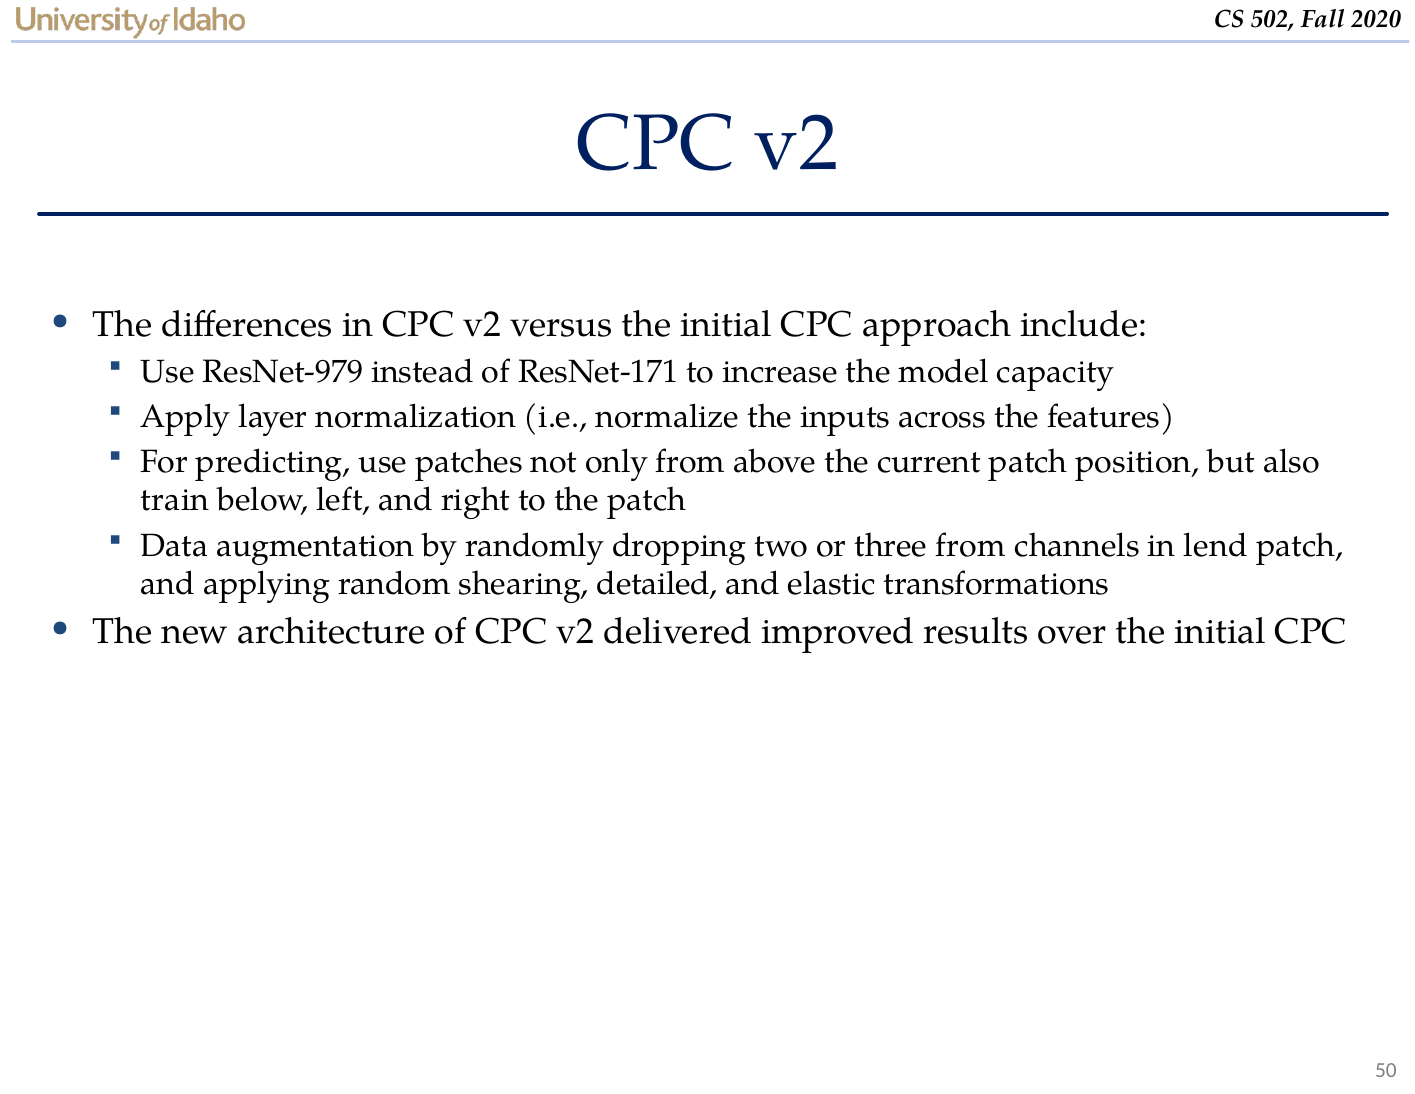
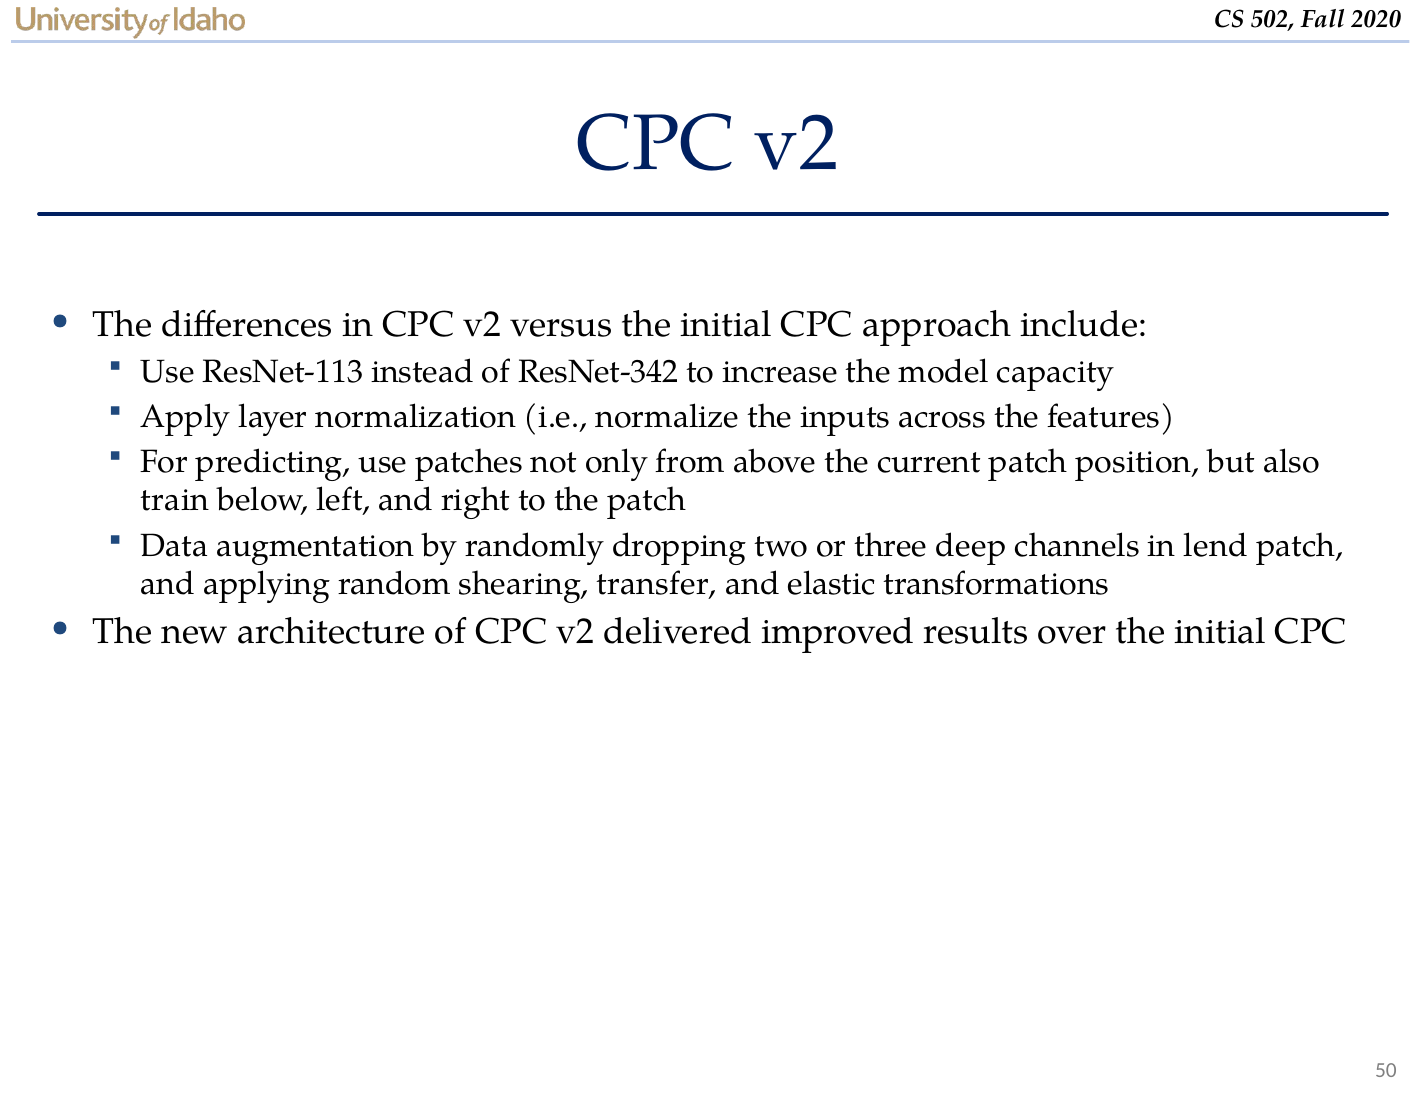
ResNet-979: ResNet-979 -> ResNet-113
ResNet-171: ResNet-171 -> ResNet-342
three from: from -> deep
detailed: detailed -> transfer
